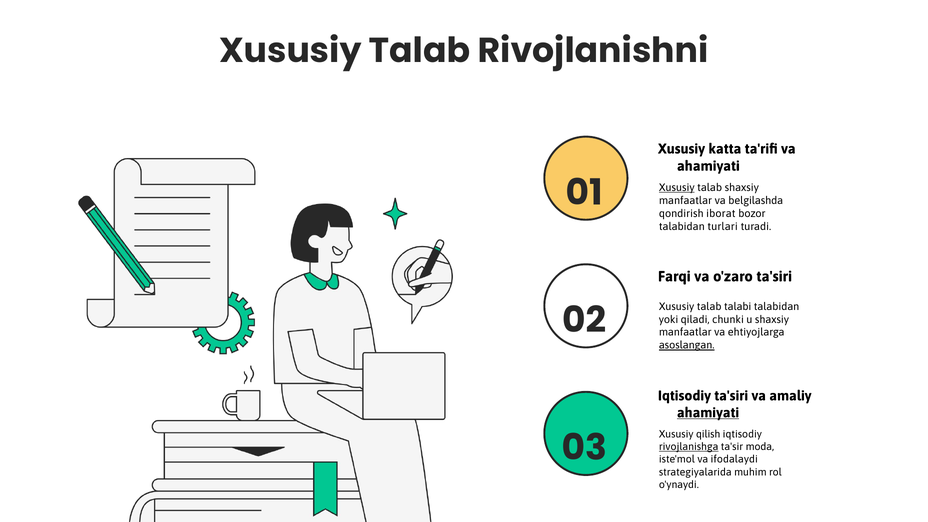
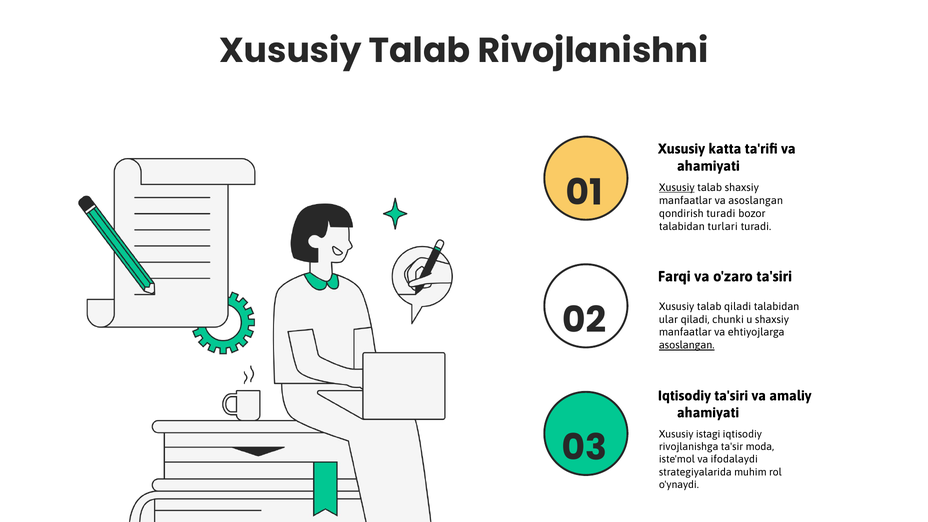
va belgilashda: belgilashda -> asoslangan
qondirish iborat: iborat -> turadi
talab talabi: talabi -> qiladi
yoki: yoki -> ular
ahamiyati at (708, 413) underline: present -> none
qilish: qilish -> istagi
rivojlanishga underline: present -> none
